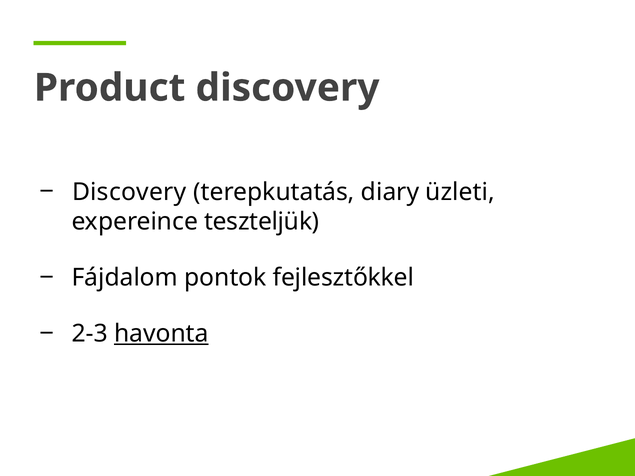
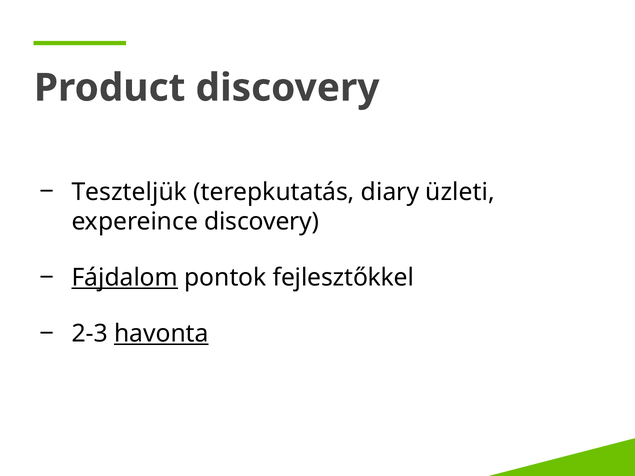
Discovery at (129, 192): Discovery -> Teszteljük
expereince teszteljük: teszteljük -> discovery
Fájdalom underline: none -> present
